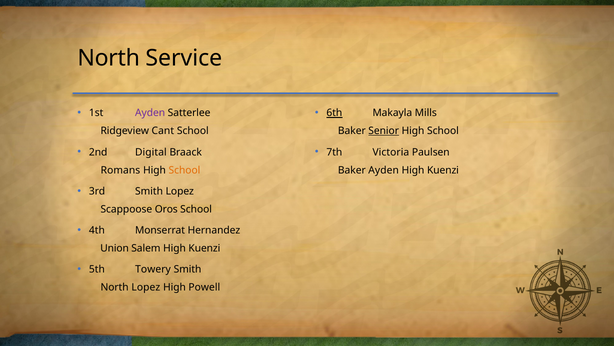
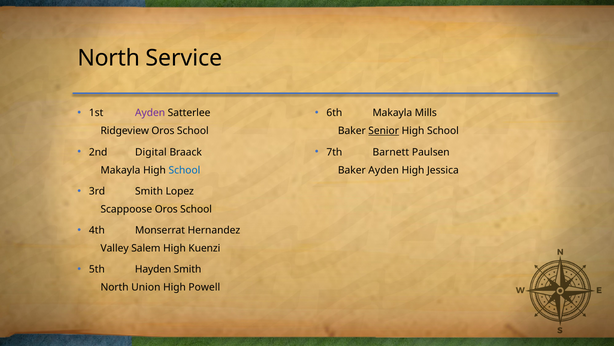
6th underline: present -> none
Ridgeview Cant: Cant -> Oros
Victoria: Victoria -> Barnett
Romans at (120, 170): Romans -> Makayla
School at (184, 170) colour: orange -> blue
Kuenzi at (443, 170): Kuenzi -> Jessica
Union: Union -> Valley
Towery: Towery -> Hayden
North Lopez: Lopez -> Union
